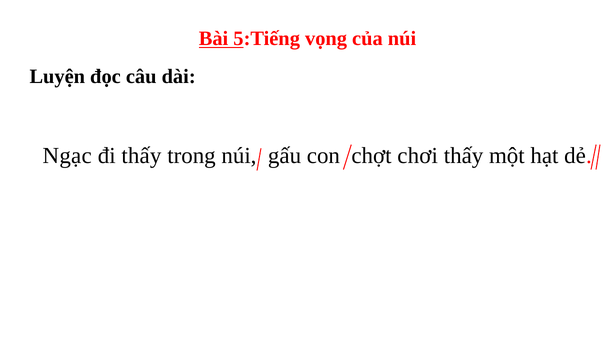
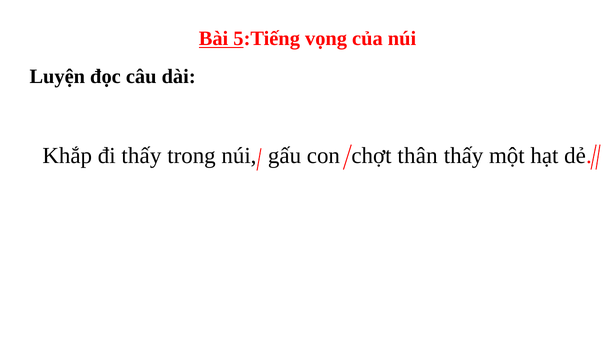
Ngạc: Ngạc -> Khắp
chơi: chơi -> thân
